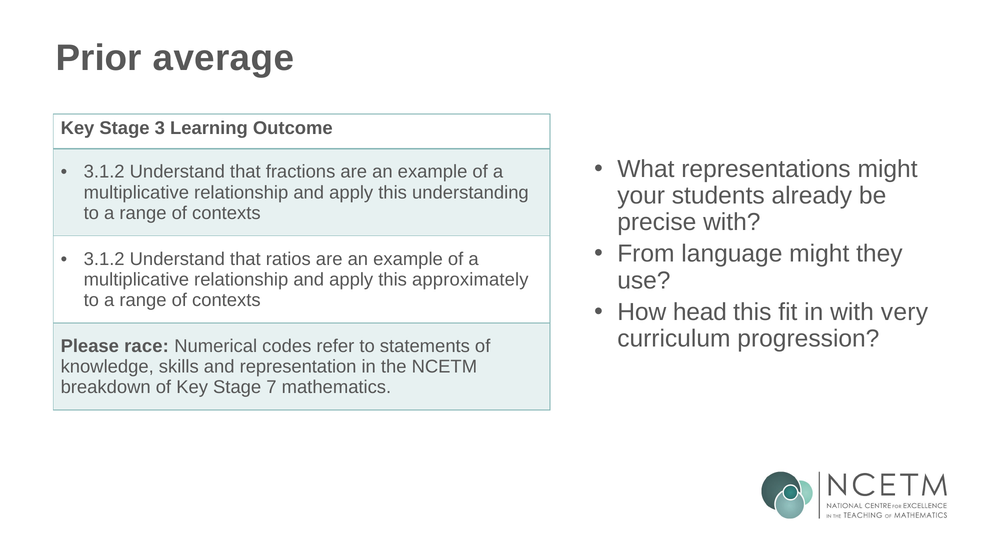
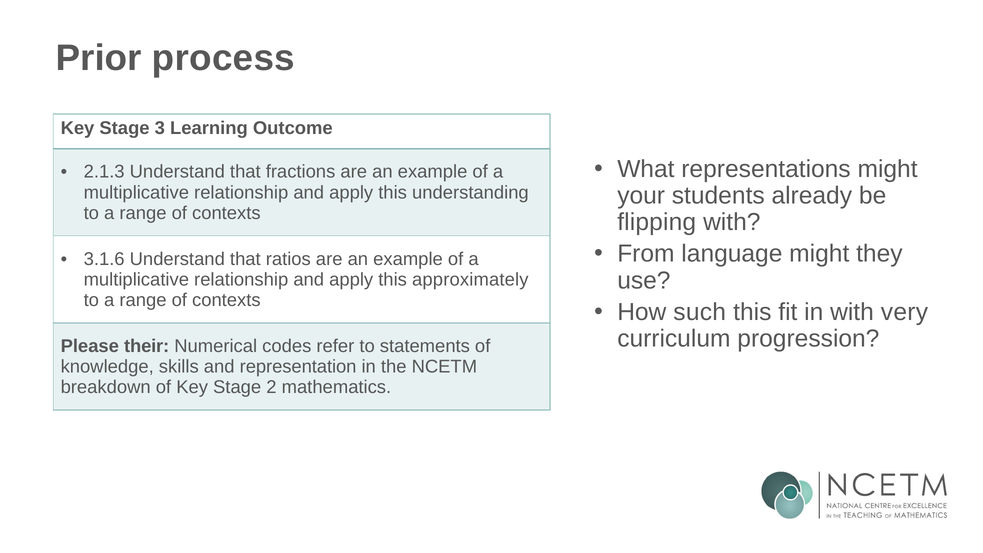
average: average -> process
3.1.2 at (104, 172): 3.1.2 -> 2.1.3
precise: precise -> flipping
3.1.2 at (104, 259): 3.1.2 -> 3.1.6
head: head -> such
race: race -> their
7: 7 -> 2
